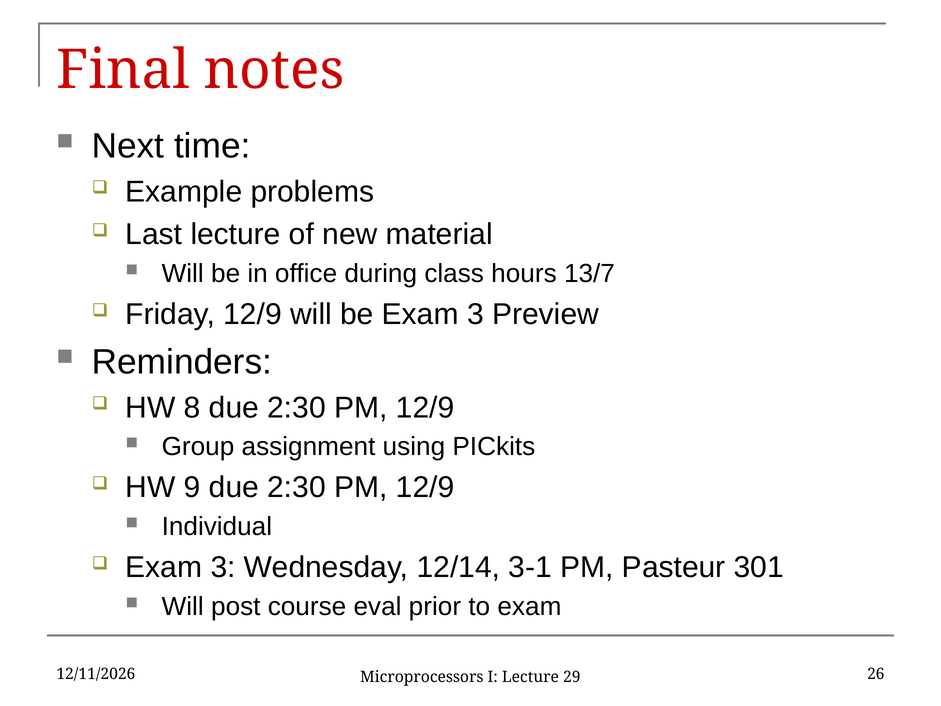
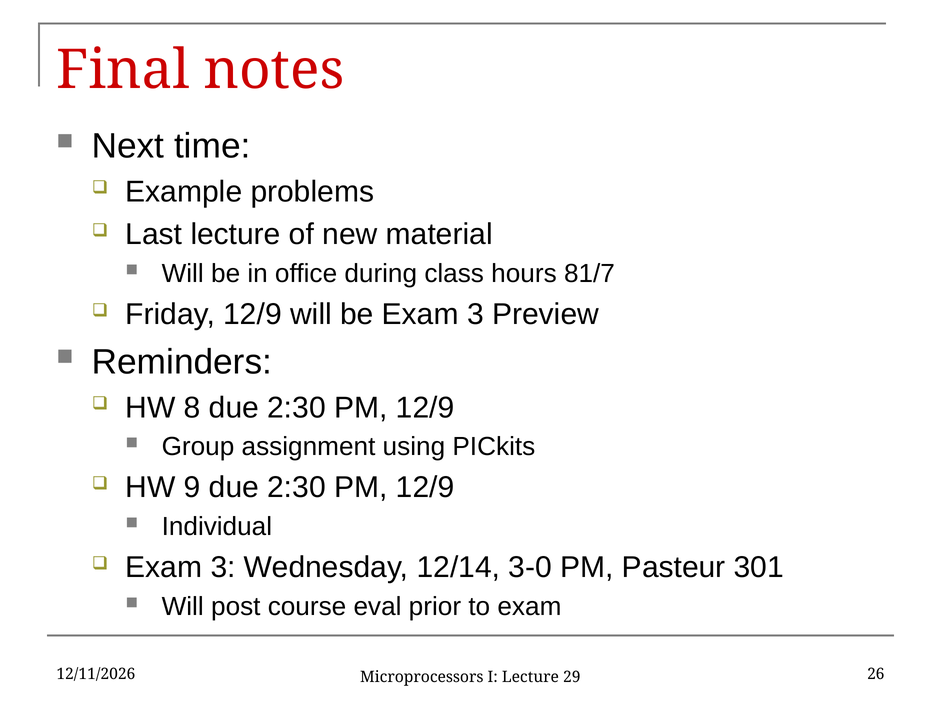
13/7: 13/7 -> 81/7
3-1: 3-1 -> 3-0
